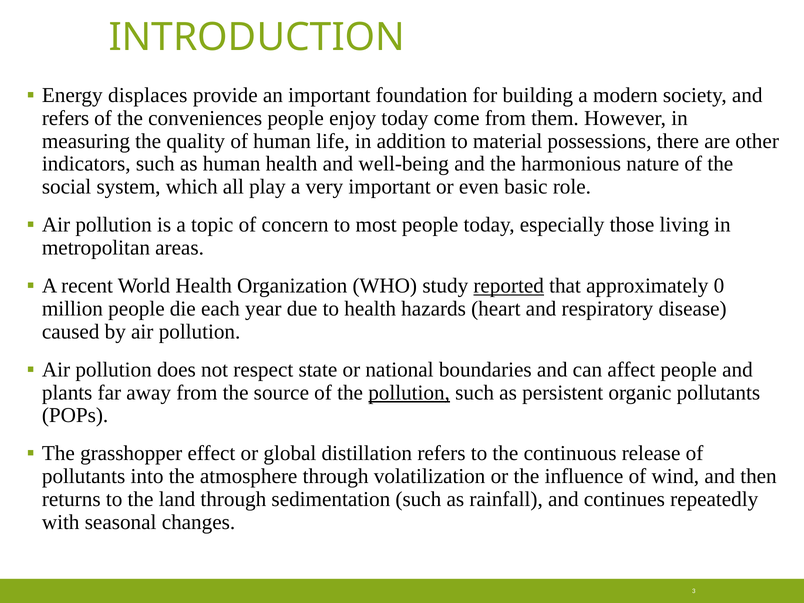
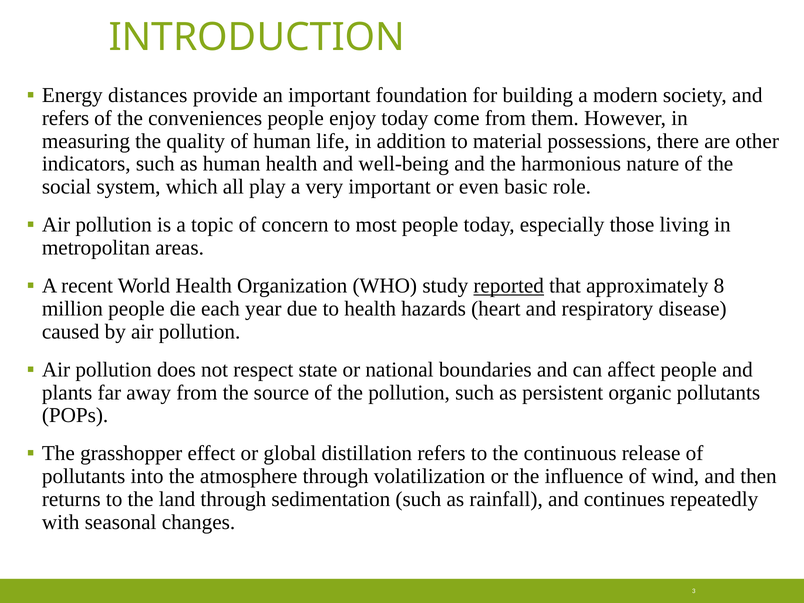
displaces: displaces -> distances
0: 0 -> 8
pollution at (409, 393) underline: present -> none
